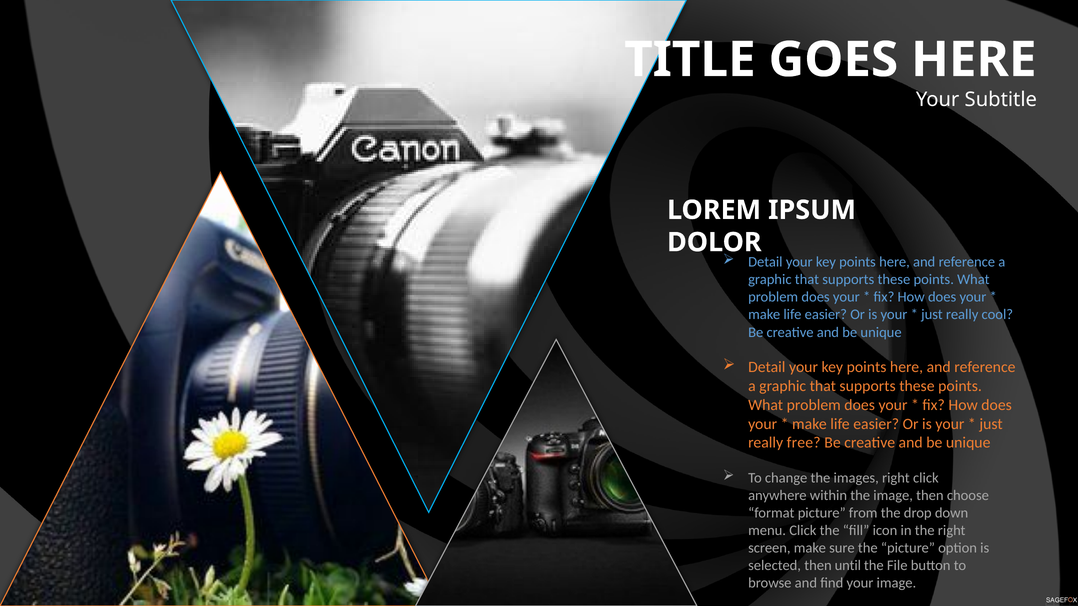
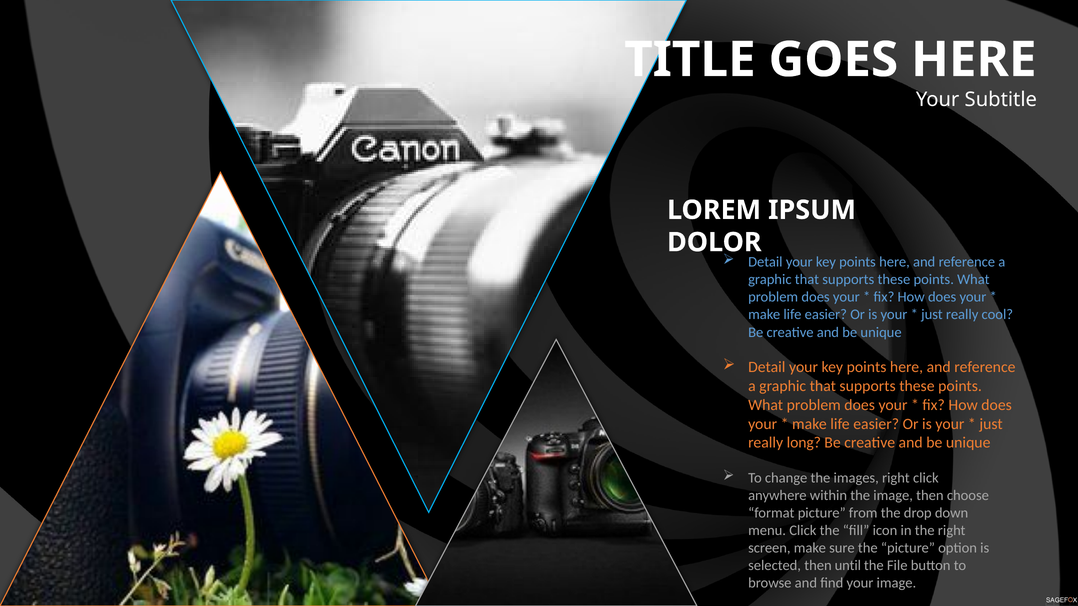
free: free -> long
